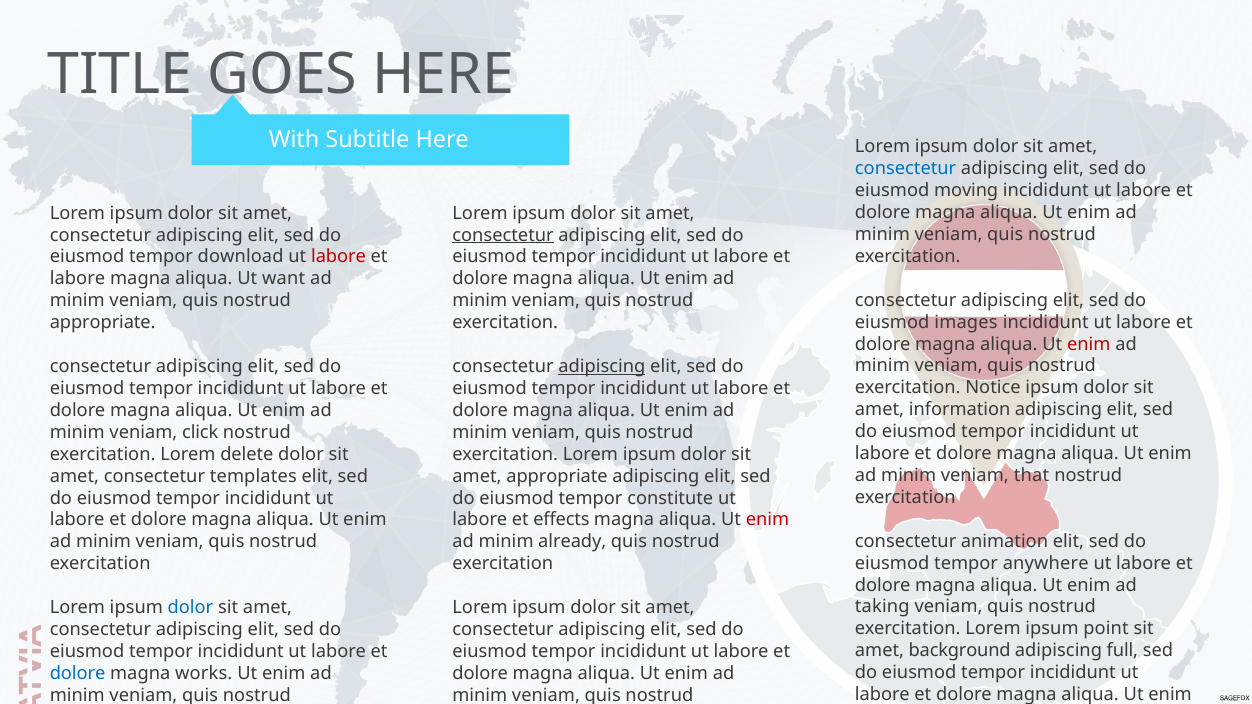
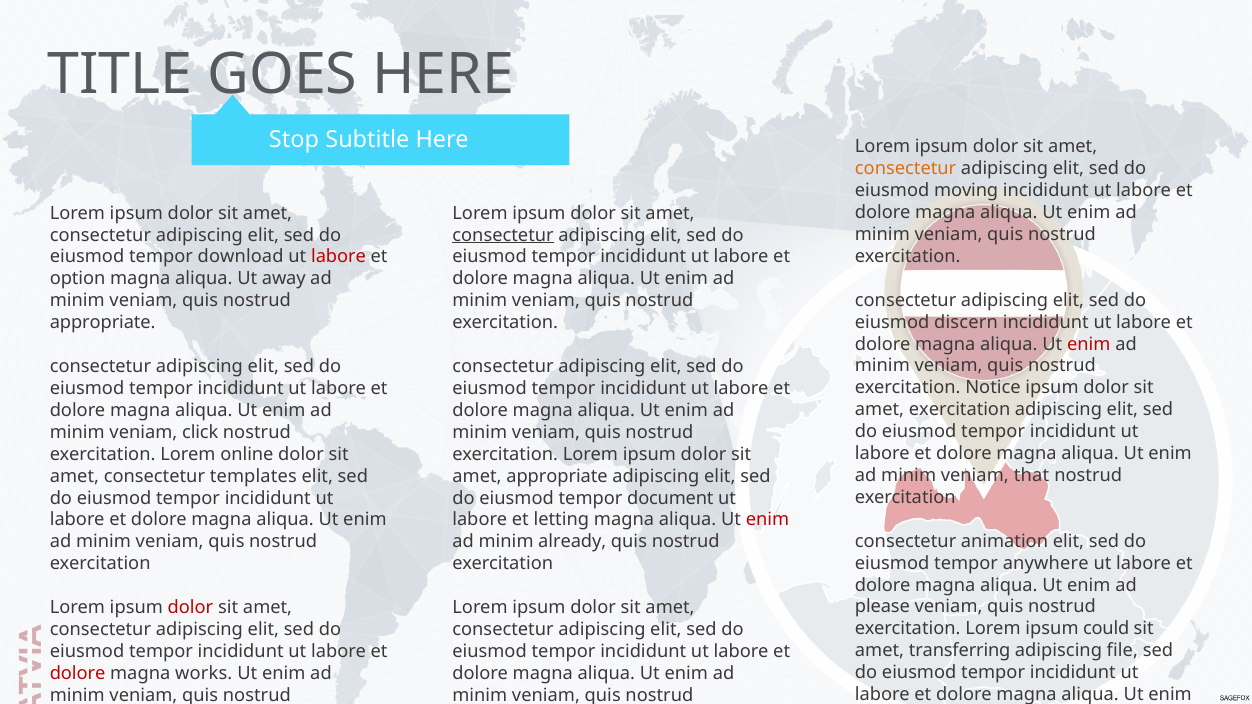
With: With -> Stop
consectetur at (906, 169) colour: blue -> orange
labore at (78, 279): labore -> option
want: want -> away
images: images -> discern
adipiscing at (602, 367) underline: present -> none
amet information: information -> exercitation
delete: delete -> online
constitute: constitute -> document
effects: effects -> letting
taking: taking -> please
dolor at (191, 608) colour: blue -> red
point: point -> could
background: background -> transferring
full: full -> file
dolore at (78, 674) colour: blue -> red
